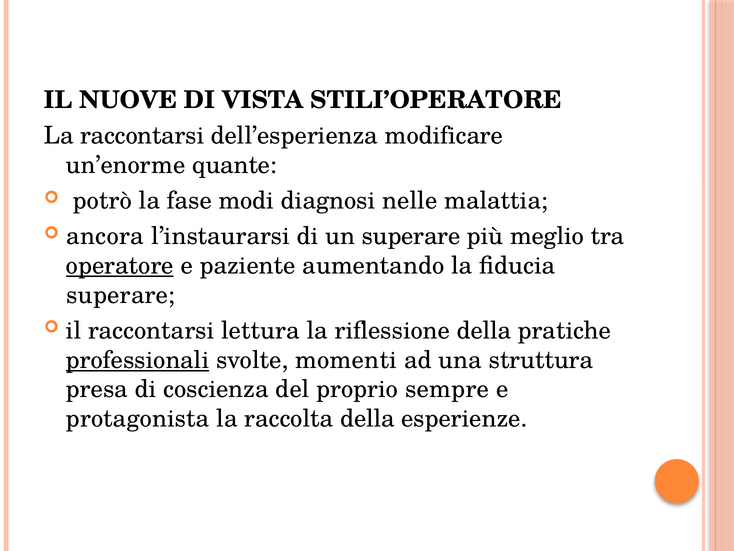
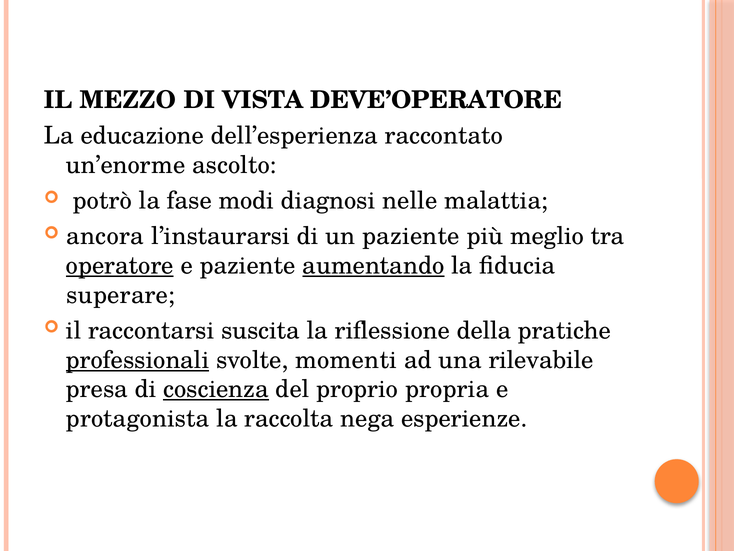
NUOVE: NUOVE -> MEZZO
STILI’OPERATORE: STILI’OPERATORE -> DEVE’OPERATORE
La raccontarsi: raccontarsi -> educazione
modificare: modificare -> raccontato
quante: quante -> ascolto
un superare: superare -> paziente
aumentando underline: none -> present
lettura: lettura -> suscita
struttura: struttura -> rilevabile
coscienza underline: none -> present
sempre: sempre -> propria
raccolta della: della -> nega
